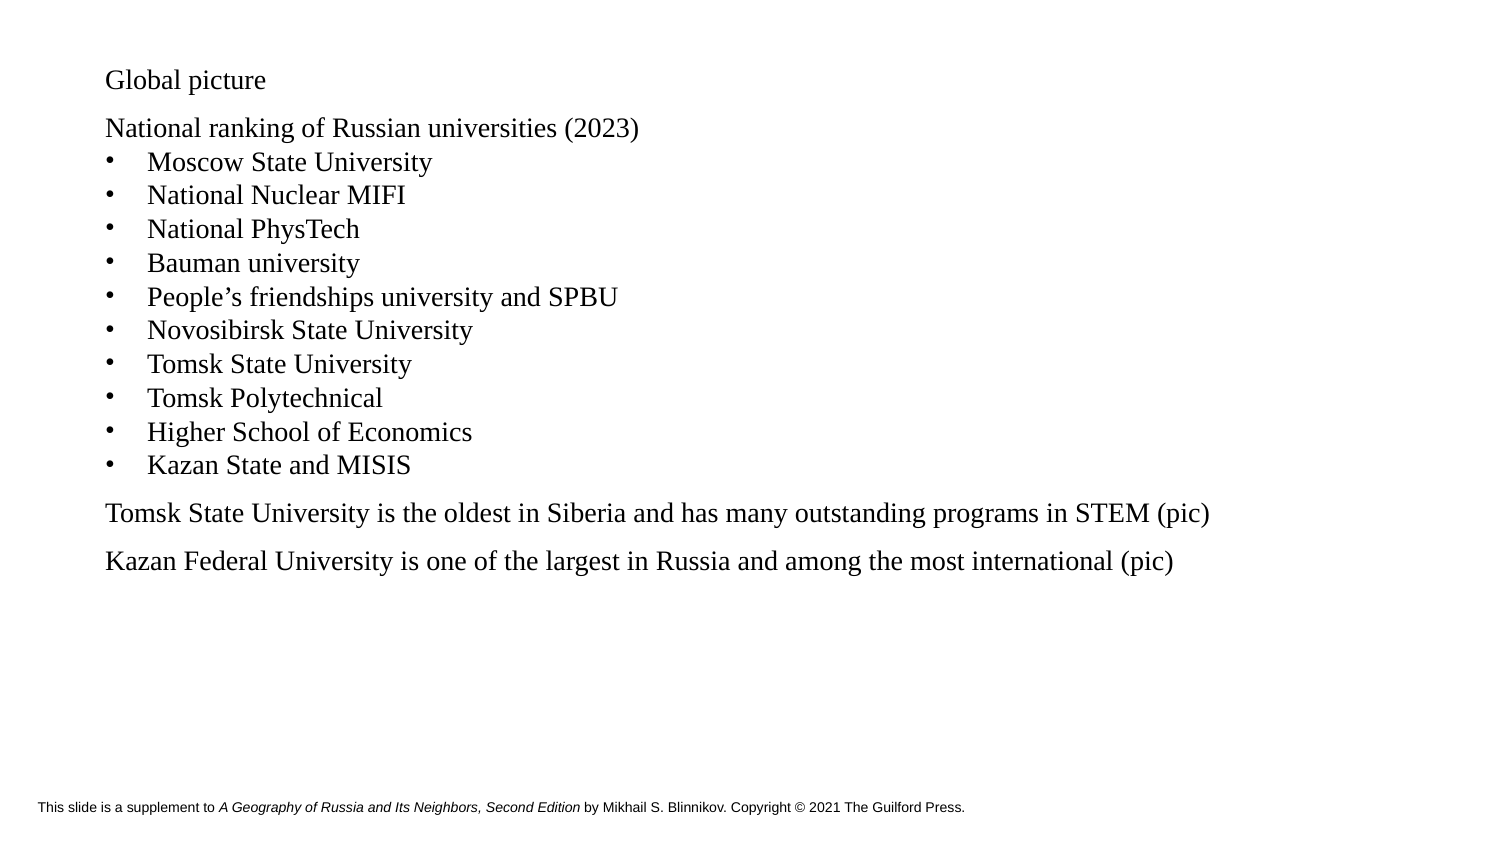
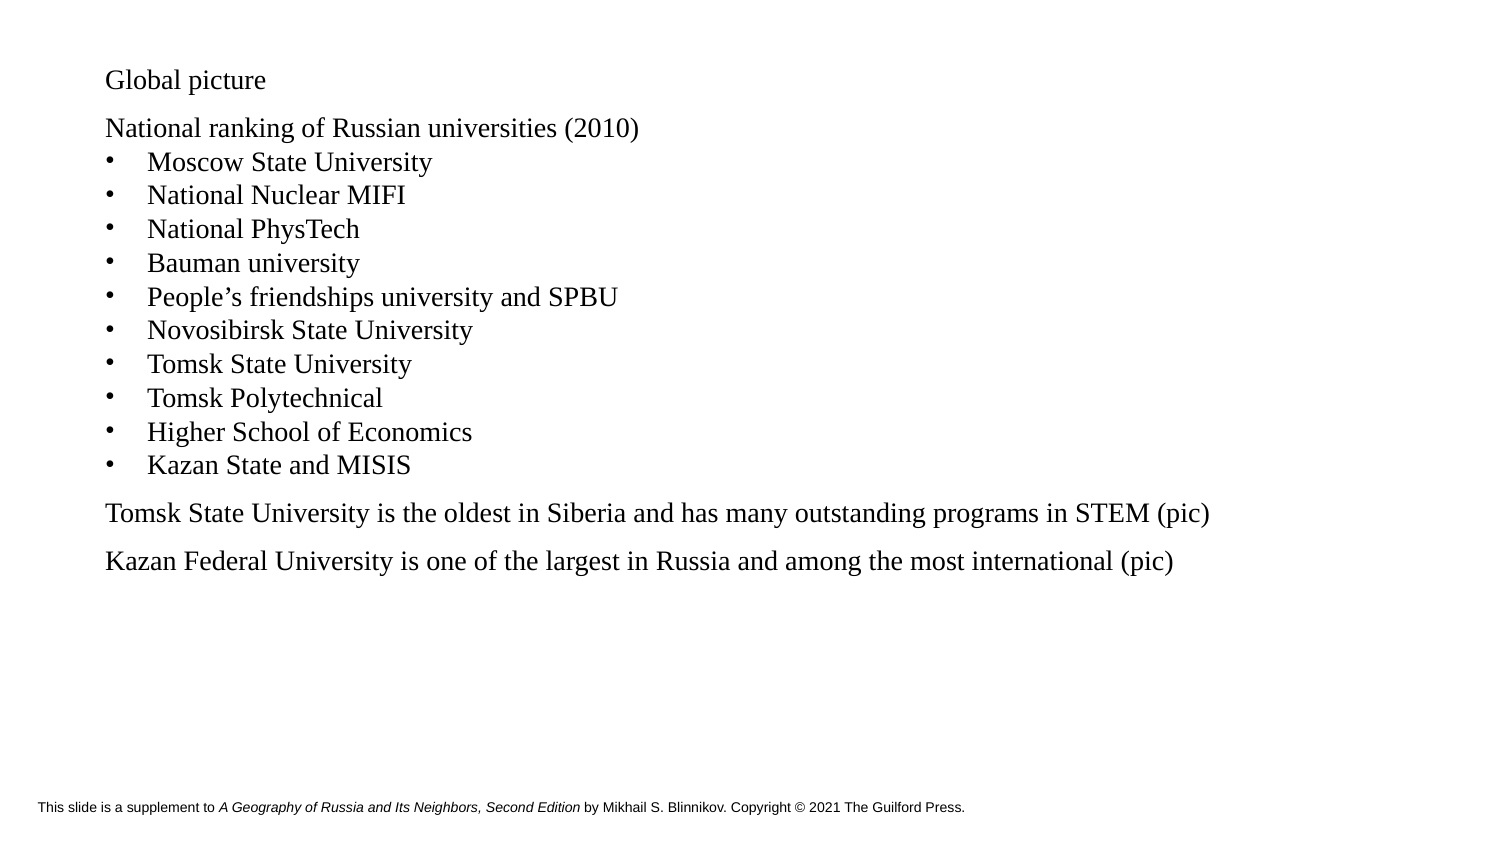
2023: 2023 -> 2010
